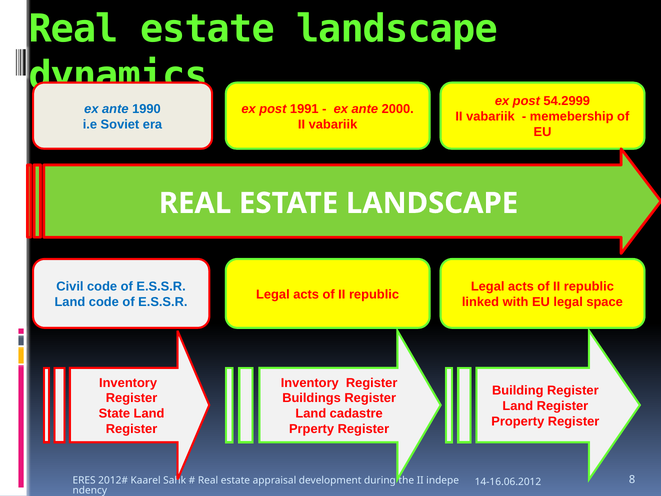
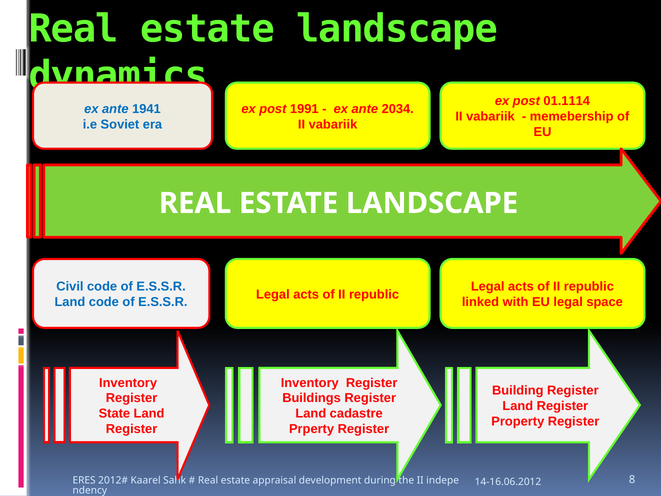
54.2999: 54.2999 -> 01.1114
1990: 1990 -> 1941
2000: 2000 -> 2034
